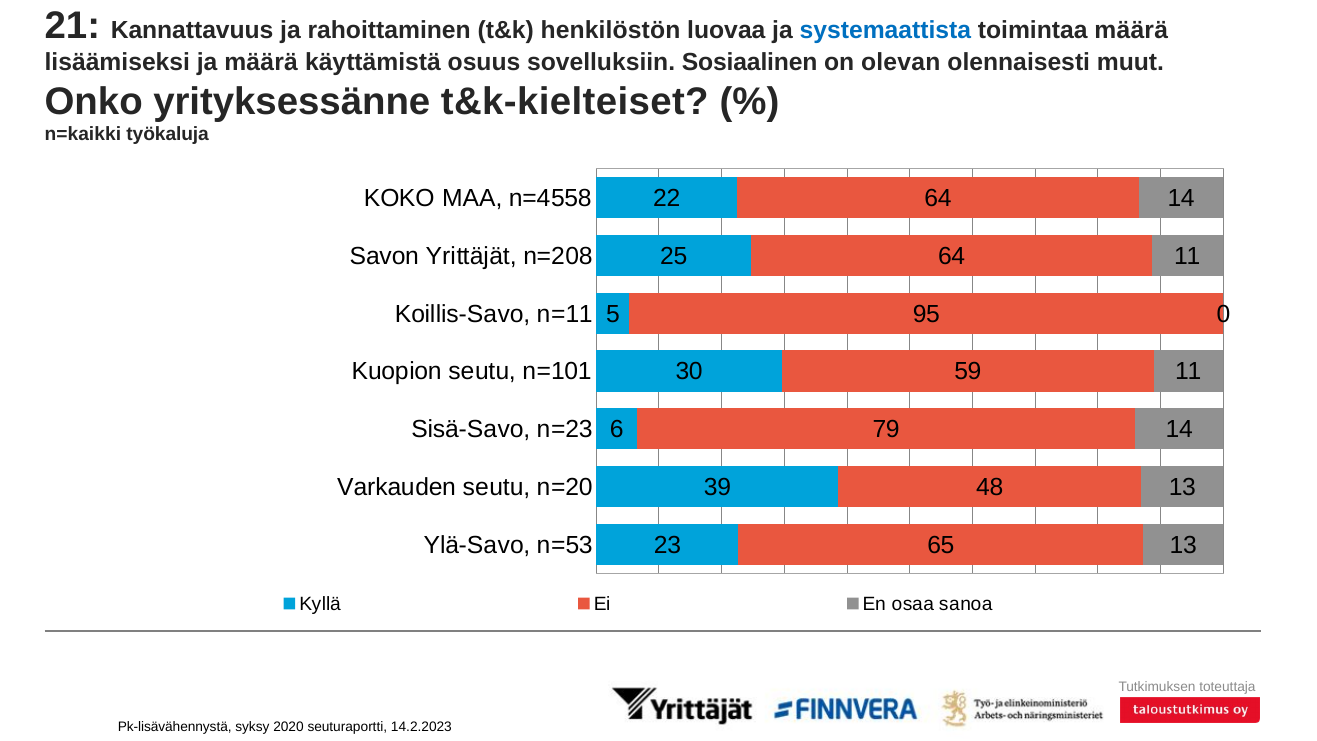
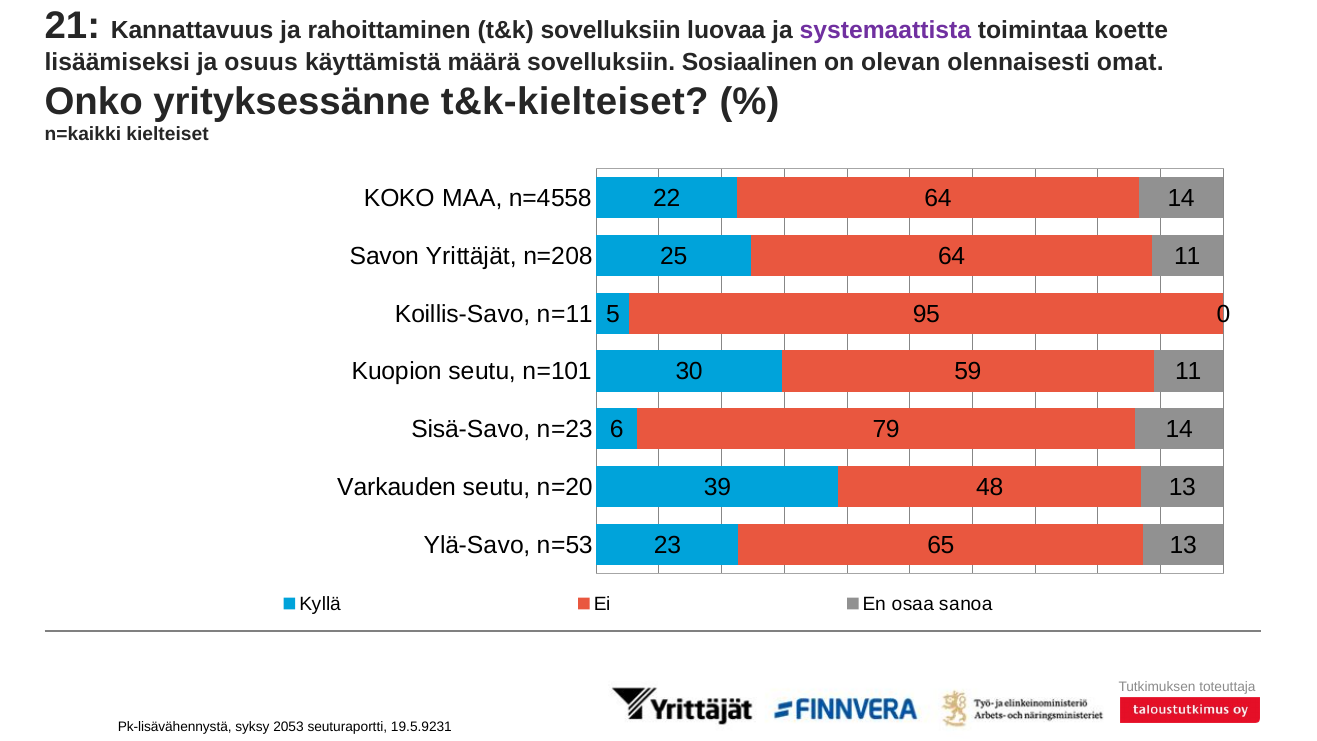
t&k henkilöstön: henkilöstön -> sovelluksiin
systemaattista colour: blue -> purple
toimintaa määrä: määrä -> koette
ja määrä: määrä -> osuus
osuus: osuus -> määrä
muut: muut -> omat
työkaluja: työkaluja -> kielteiset
2020: 2020 -> 2053
14.2.2023: 14.2.2023 -> 19.5.9231
